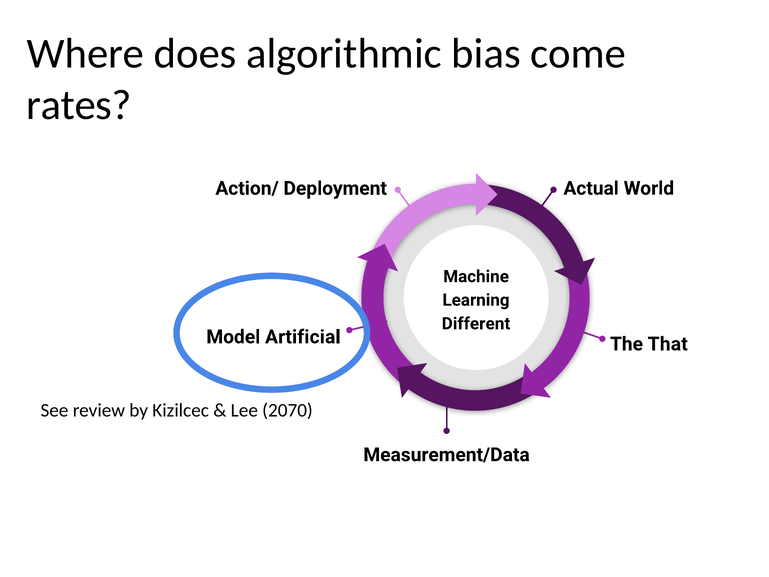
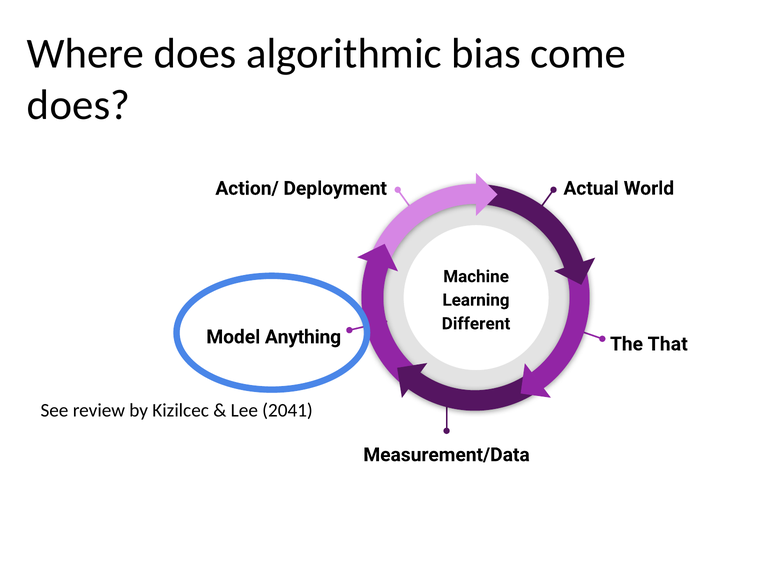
rates at (79, 105): rates -> does
Artificial: Artificial -> Anything
2070: 2070 -> 2041
